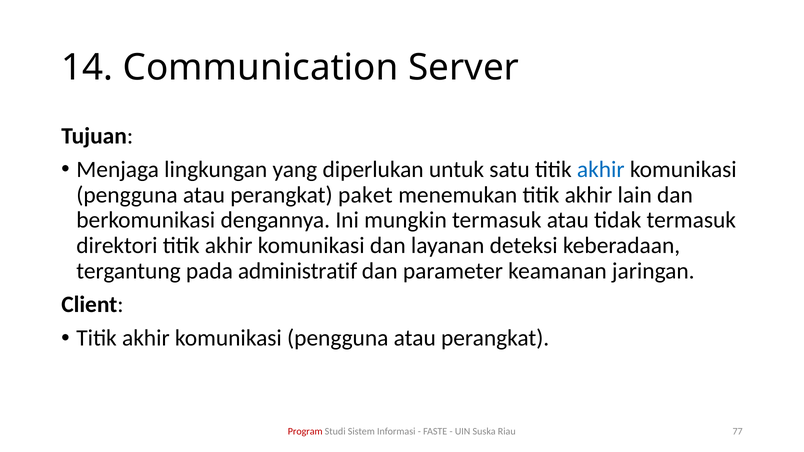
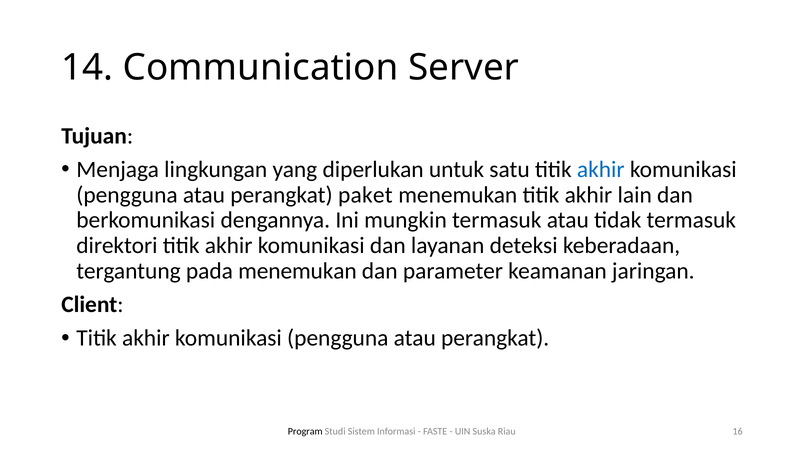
pada administratif: administratif -> menemukan
Program colour: red -> black
77: 77 -> 16
